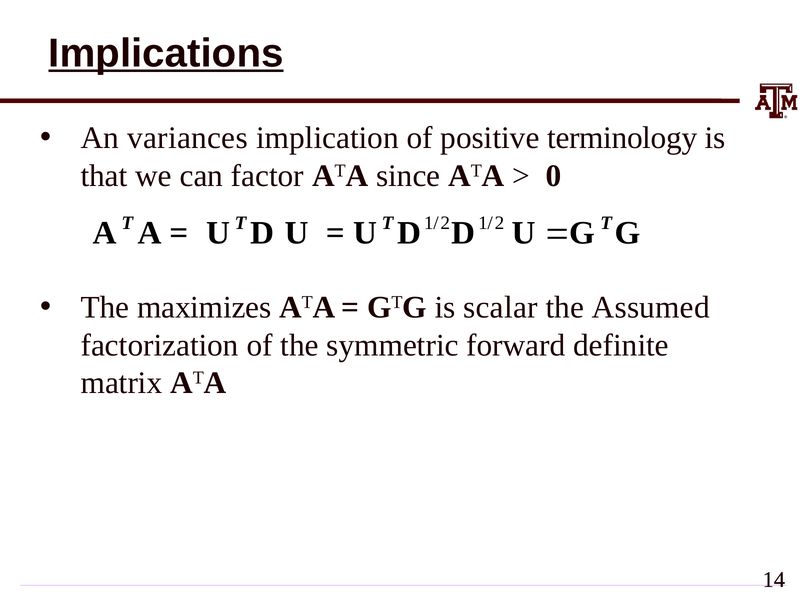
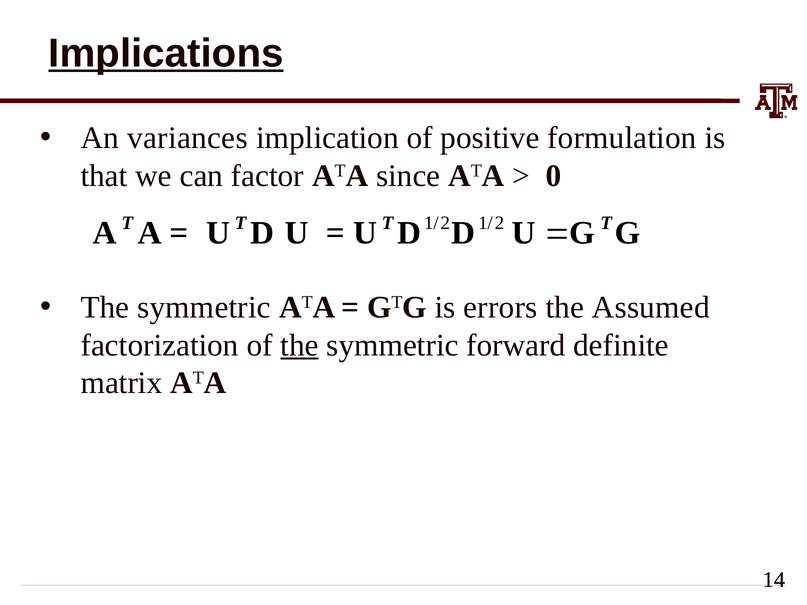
terminology: terminology -> formulation
maximizes at (204, 308): maximizes -> symmetric
scalar: scalar -> errors
the at (300, 345) underline: none -> present
